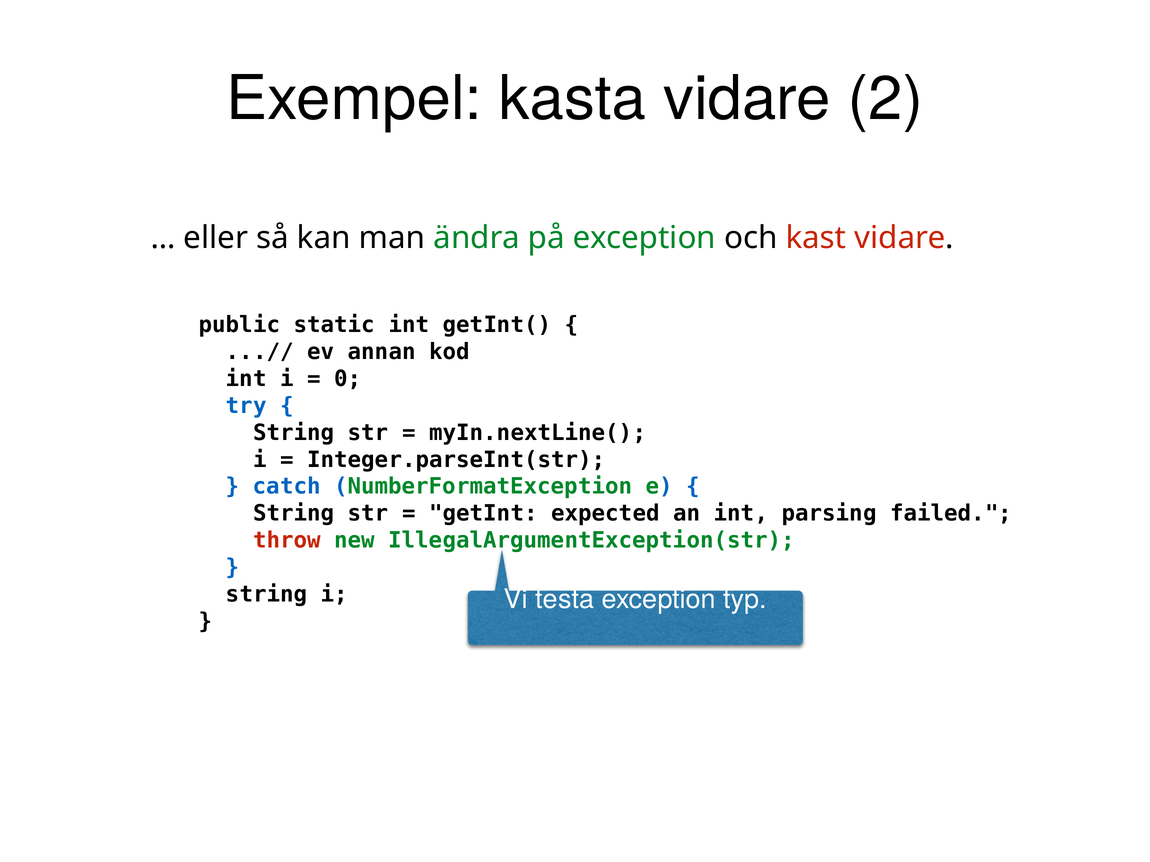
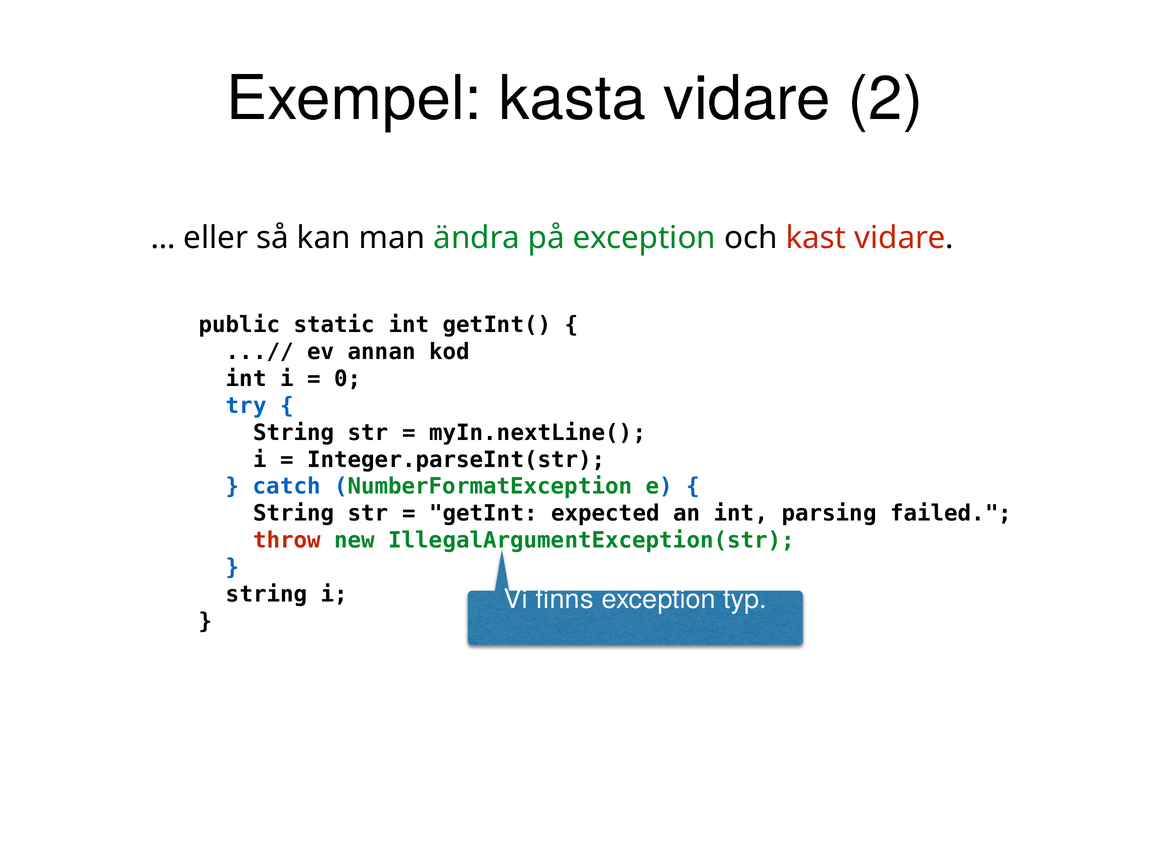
testa: testa -> finns
